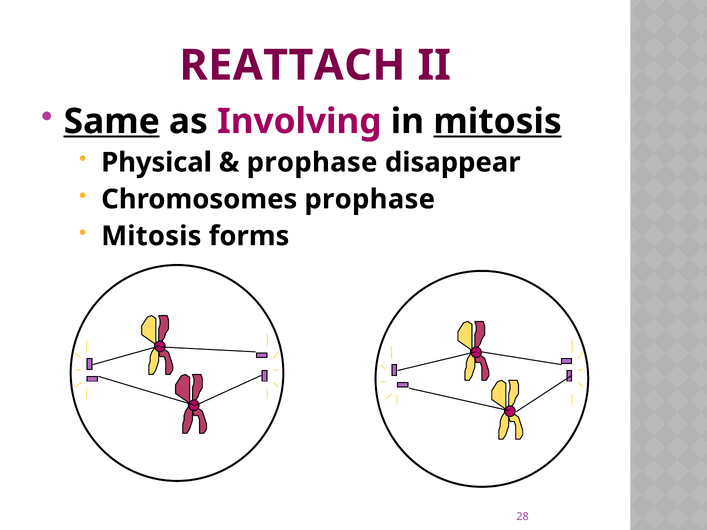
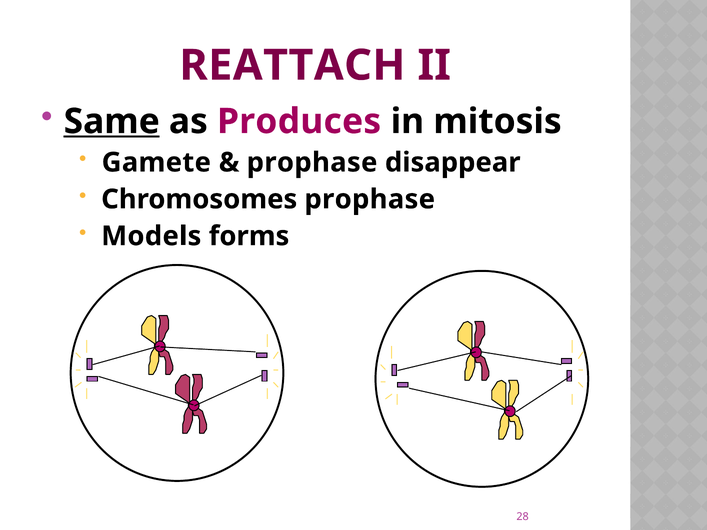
Involving: Involving -> Produces
mitosis at (498, 121) underline: present -> none
Physical: Physical -> Gamete
Mitosis at (151, 236): Mitosis -> Models
